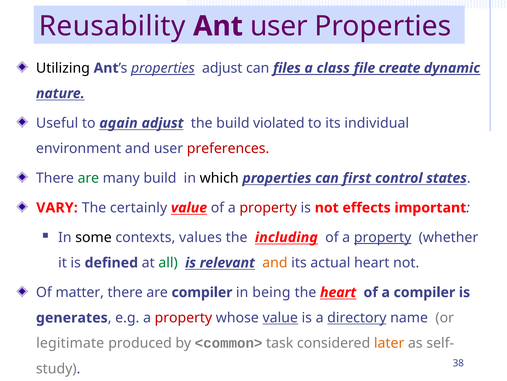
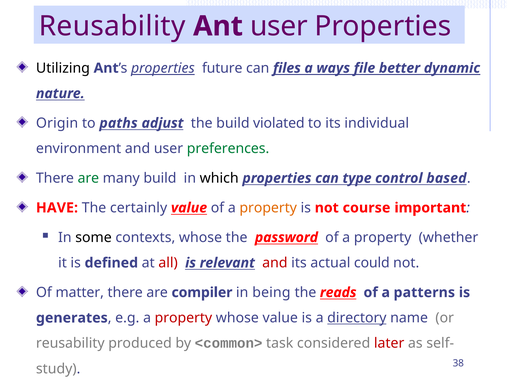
properties adjust: adjust -> future
class: class -> ways
create: create -> better
Useful: Useful -> Origin
again: again -> paths
preferences colour: red -> green
first: first -> type
states: states -> based
VARY: VARY -> HAVE
property at (268, 207) colour: red -> orange
effects: effects -> course
contexts values: values -> whose
including: including -> password
property at (383, 237) underline: present -> none
all colour: green -> red
and at (275, 262) colour: orange -> red
actual heart: heart -> could
the heart: heart -> reads
a compiler: compiler -> patterns
value at (280, 317) underline: present -> none
legitimate at (70, 343): legitimate -> reusability
later colour: orange -> red
